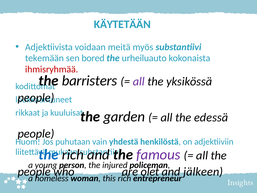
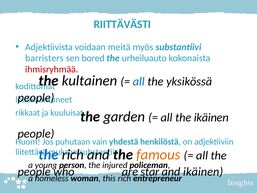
KÄYTETÄÄN: KÄYTETÄÄN -> RIITTÄVÄSTI
tekemään: tekemään -> barristers
barristers: barristers -> kultainen
all at (139, 81) colour: purple -> blue
the edessä: edessä -> ikäinen
famous colour: purple -> orange
olet: olet -> star
and jälkeen: jälkeen -> ikäinen
